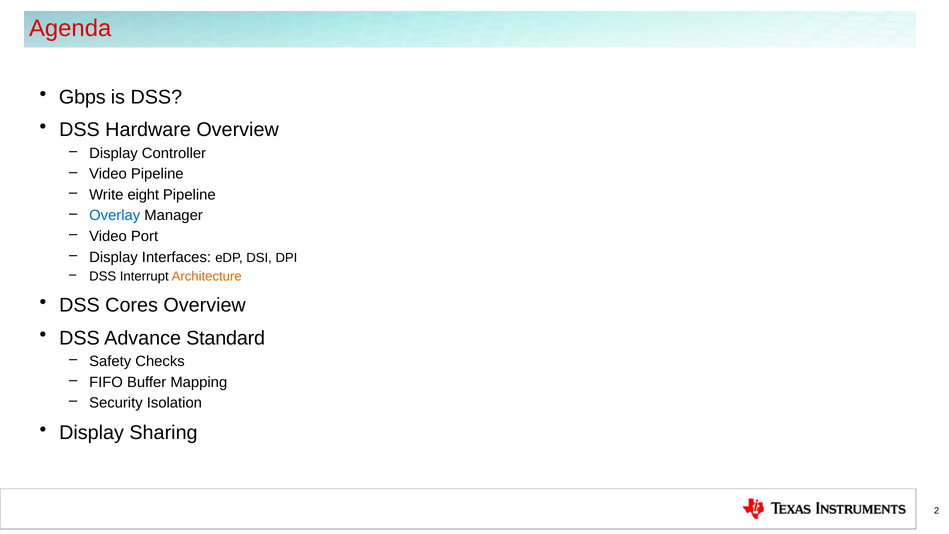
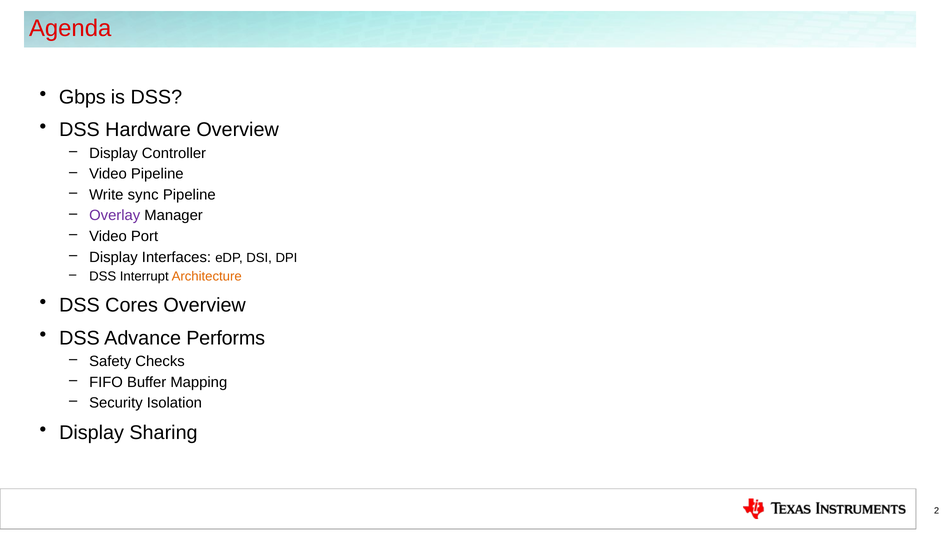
eight: eight -> sync
Overlay colour: blue -> purple
Standard: Standard -> Performs
